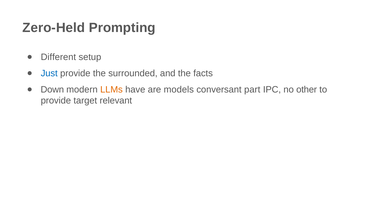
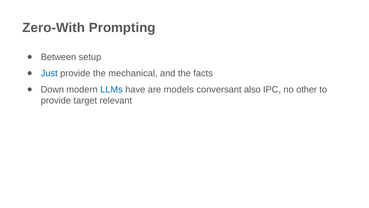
Zero-Held: Zero-Held -> Zero-With
Different: Different -> Between
surrounded: surrounded -> mechanical
LLMs colour: orange -> blue
part: part -> also
